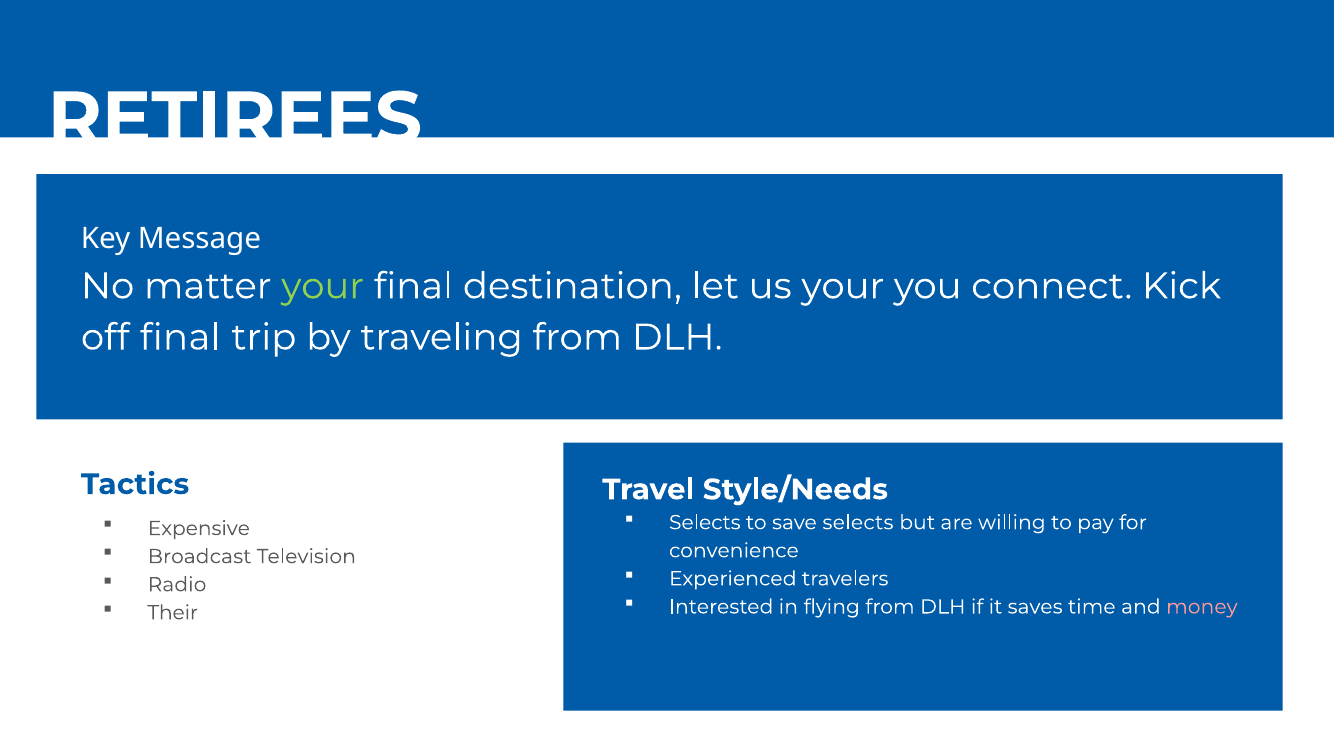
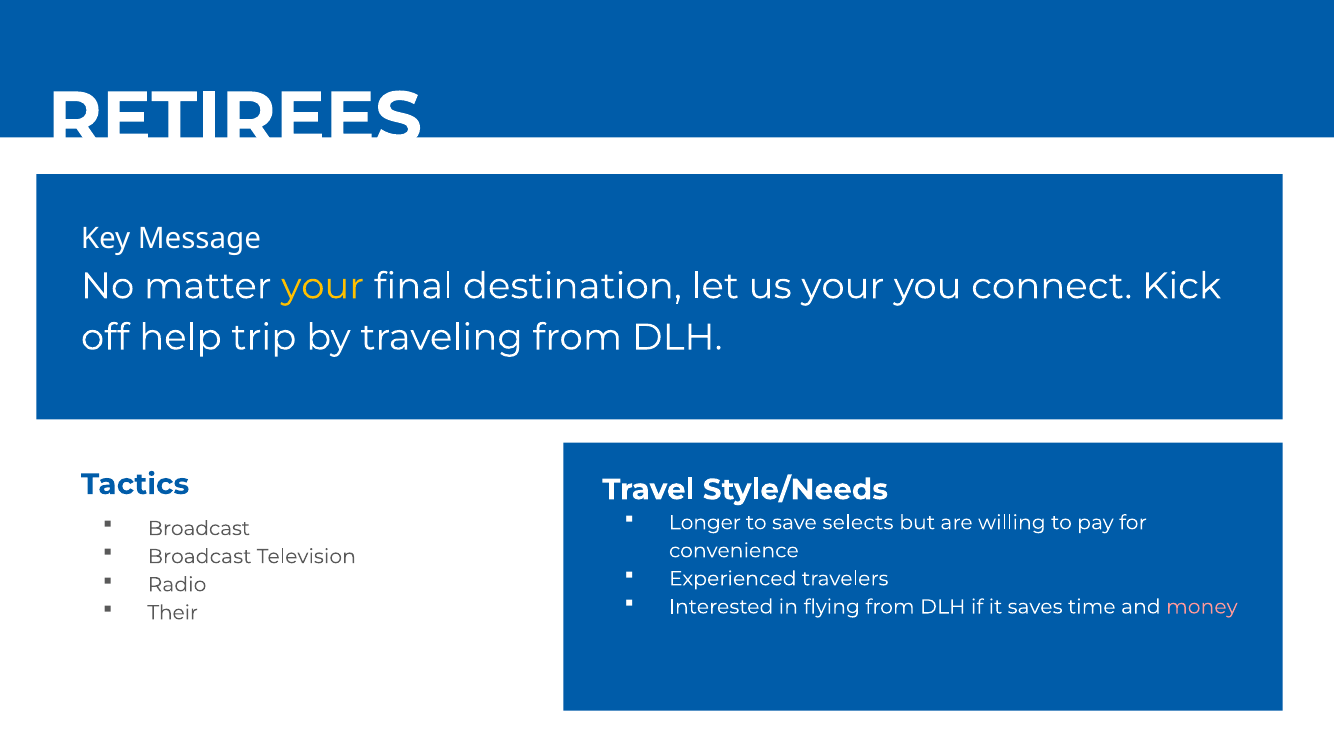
your at (323, 286) colour: light green -> yellow
off final: final -> help
Selects at (705, 523): Selects -> Longer
Expensive at (199, 529): Expensive -> Broadcast
